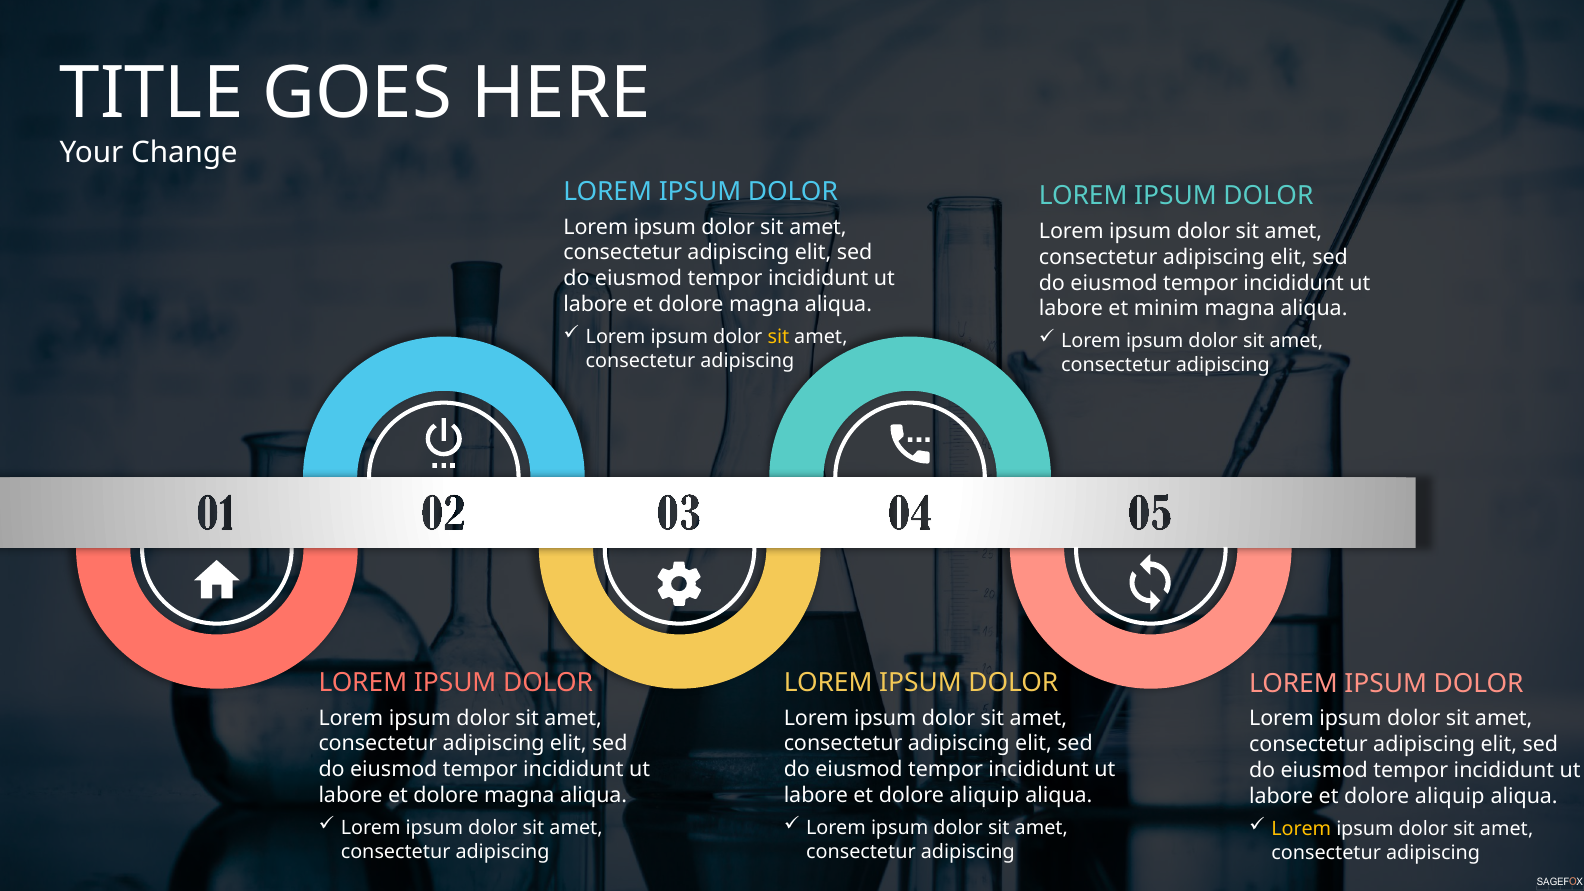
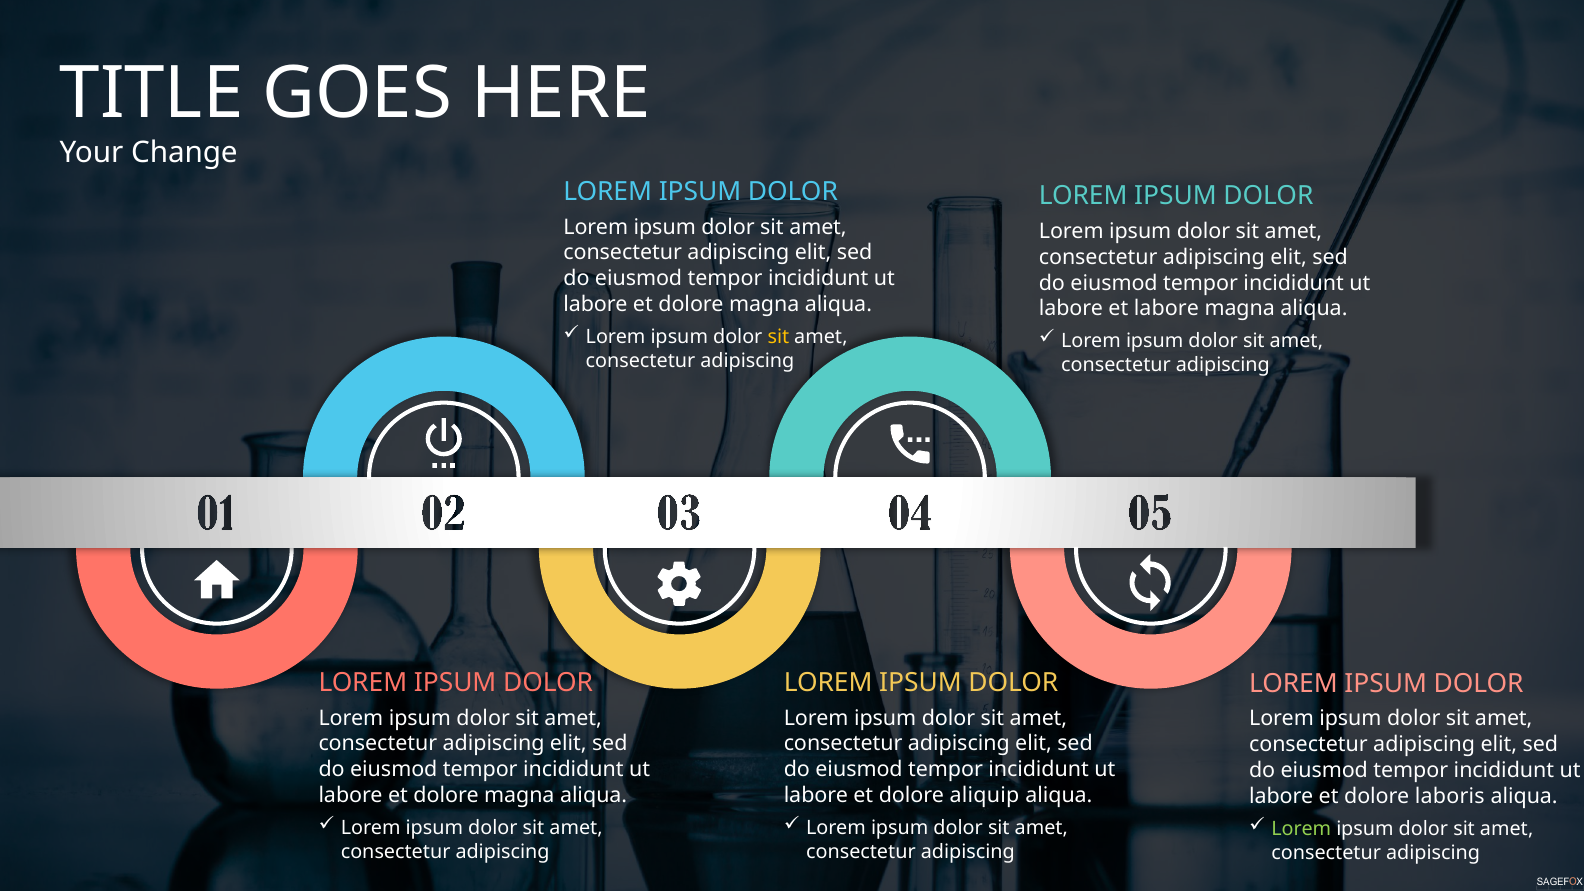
et minim: minim -> labore
aliquip at (1450, 796): aliquip -> laboris
Lorem at (1301, 829) colour: yellow -> light green
